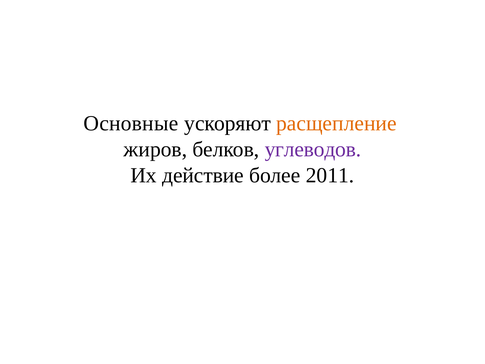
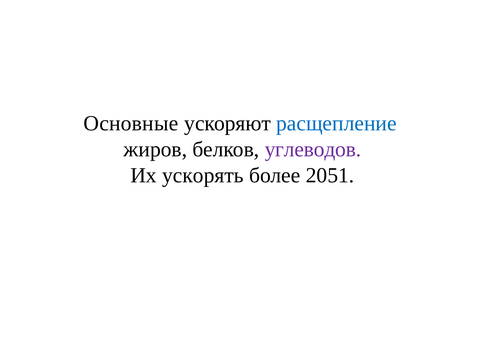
расщепление colour: orange -> blue
действие: действие -> ускорять
2011: 2011 -> 2051
